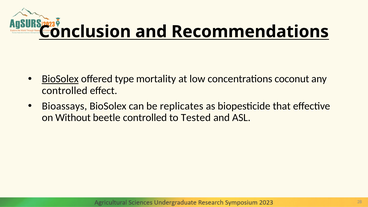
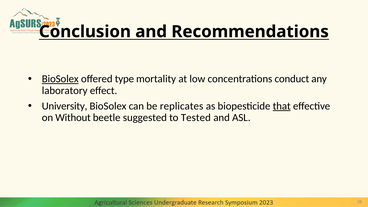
coconut: coconut -> conduct
controlled at (65, 91): controlled -> laboratory
Bioassays: Bioassays -> University
that underline: none -> present
beetle controlled: controlled -> suggested
